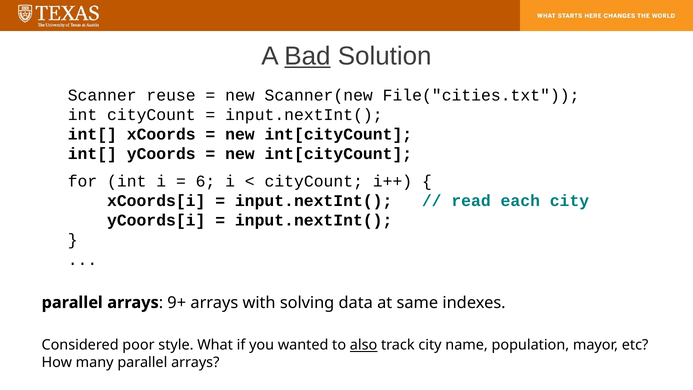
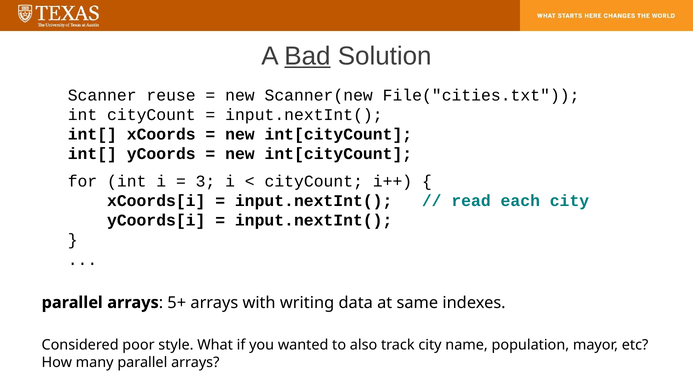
6: 6 -> 3
9+: 9+ -> 5+
solving: solving -> writing
also underline: present -> none
